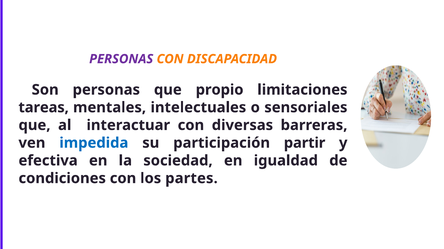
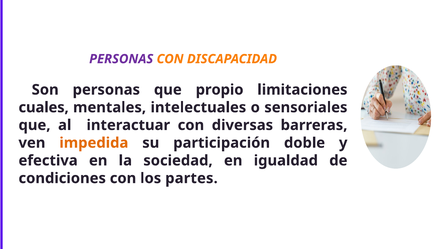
tareas: tareas -> cuales
impedida colour: blue -> orange
partir: partir -> doble
